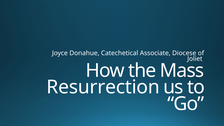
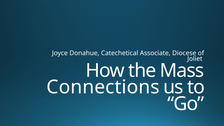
Resurrection: Resurrection -> Connections
